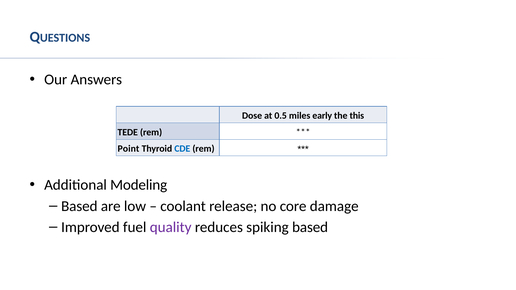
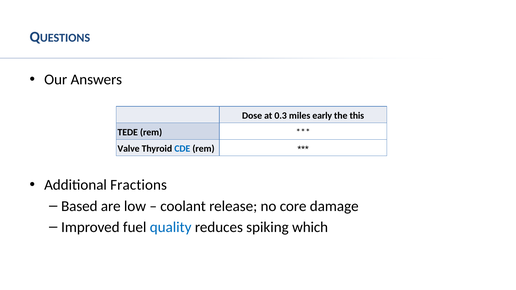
0.5: 0.5 -> 0.3
Point: Point -> Valve
Modeling: Modeling -> Fractions
quality colour: purple -> blue
spiking based: based -> which
